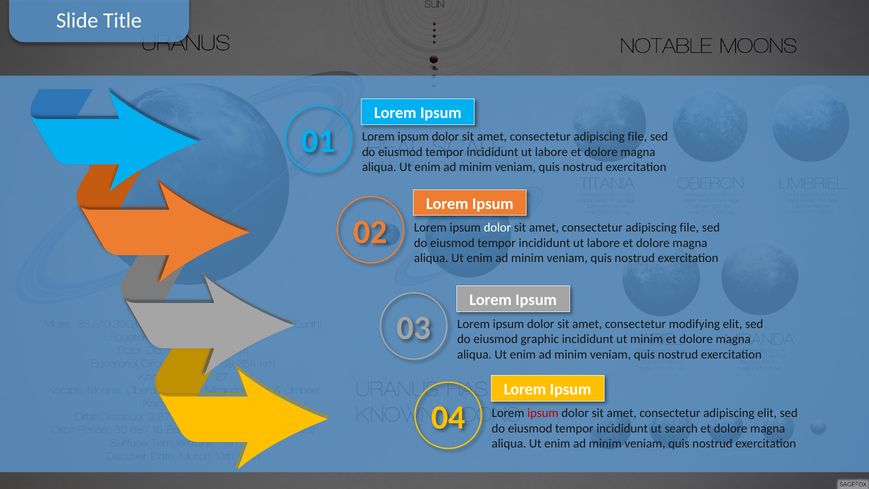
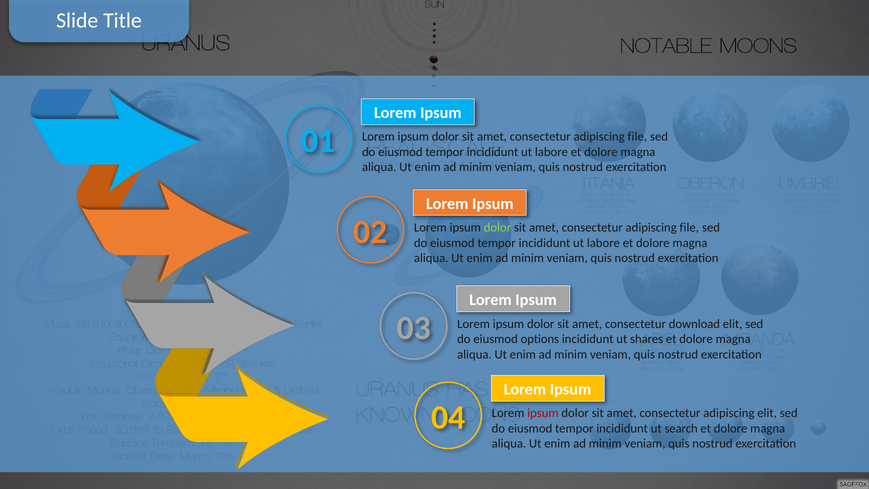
dolor at (497, 228) colour: white -> light green
modifying: modifying -> download
graphic: graphic -> options
ut minim: minim -> shares
